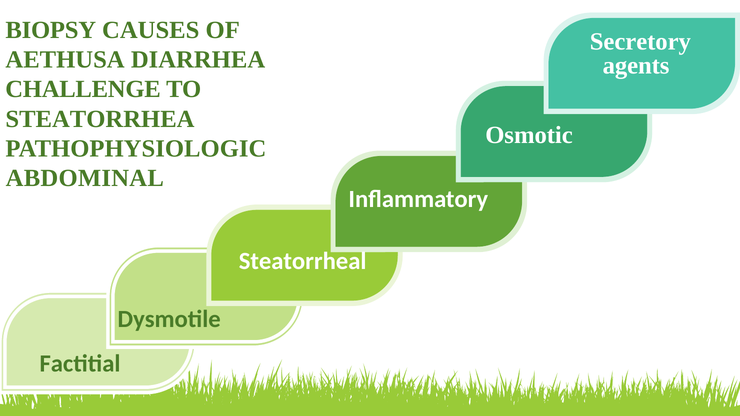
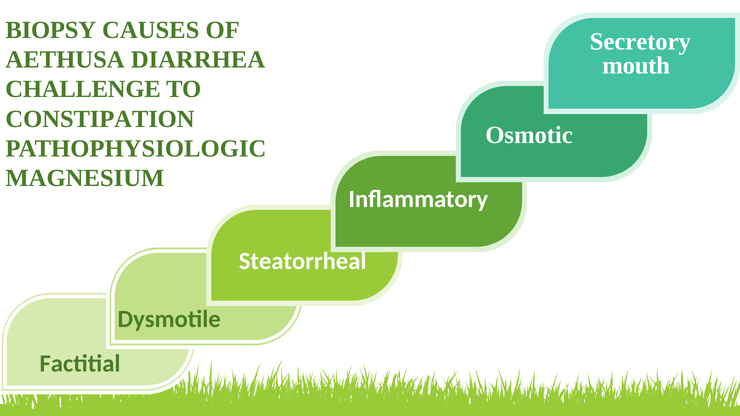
agents: agents -> mouth
STEATORRHEA: STEATORRHEA -> CONSTIPATION
ABDOMINAL: ABDOMINAL -> MAGNESIUM
